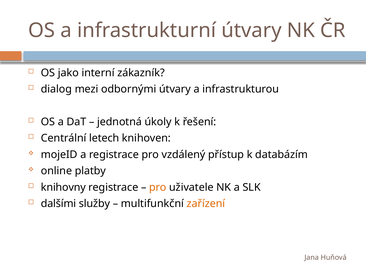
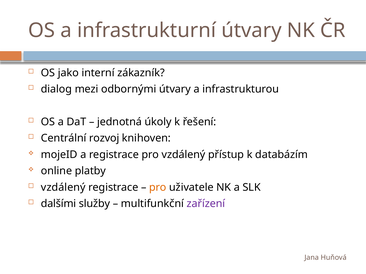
letech: letech -> rozvoj
knihovny at (63, 188): knihovny -> vzdálený
zařízení colour: orange -> purple
